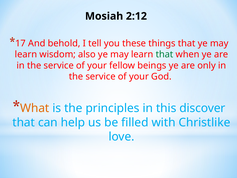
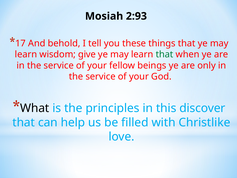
2:12: 2:12 -> 2:93
also: also -> give
What colour: orange -> black
